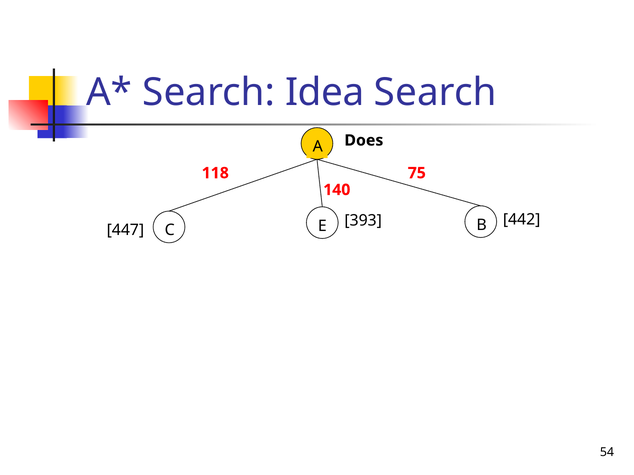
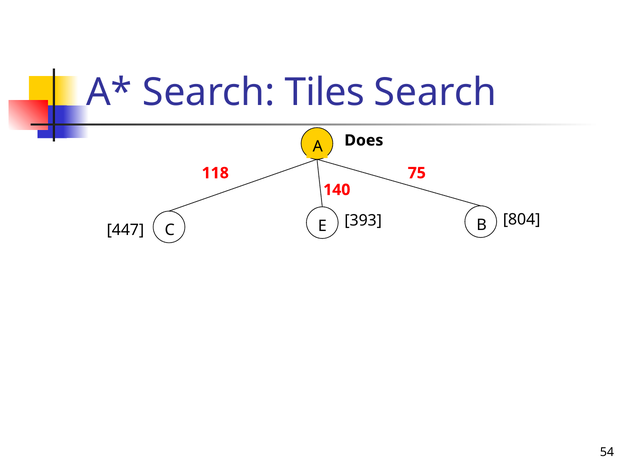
Idea: Idea -> Tiles
442: 442 -> 804
